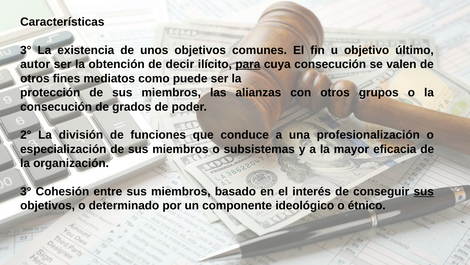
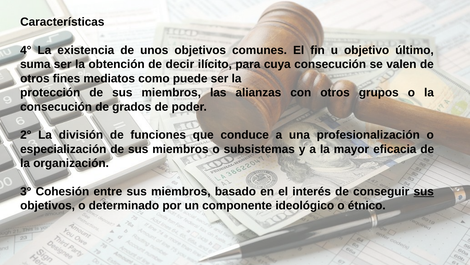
3° at (26, 50): 3° -> 4°
autor: autor -> suma
para underline: present -> none
